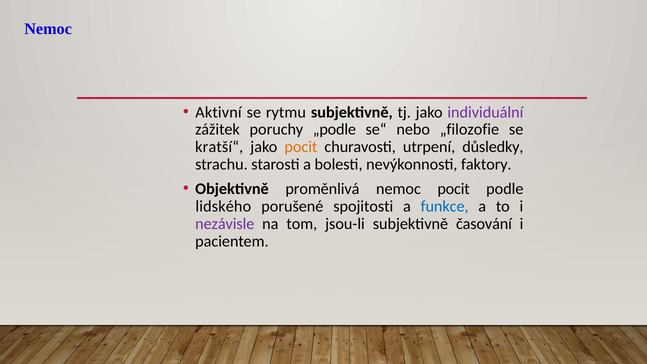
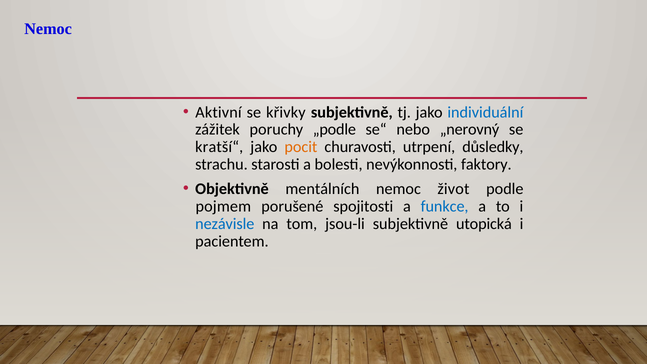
rytmu: rytmu -> křivky
individuální colour: purple -> blue
„filozofie: „filozofie -> „nerovný
proměnlivá: proměnlivá -> mentálních
nemoc pocit: pocit -> život
lidského: lidského -> pojmem
nezávisle colour: purple -> blue
časování: časování -> utopická
